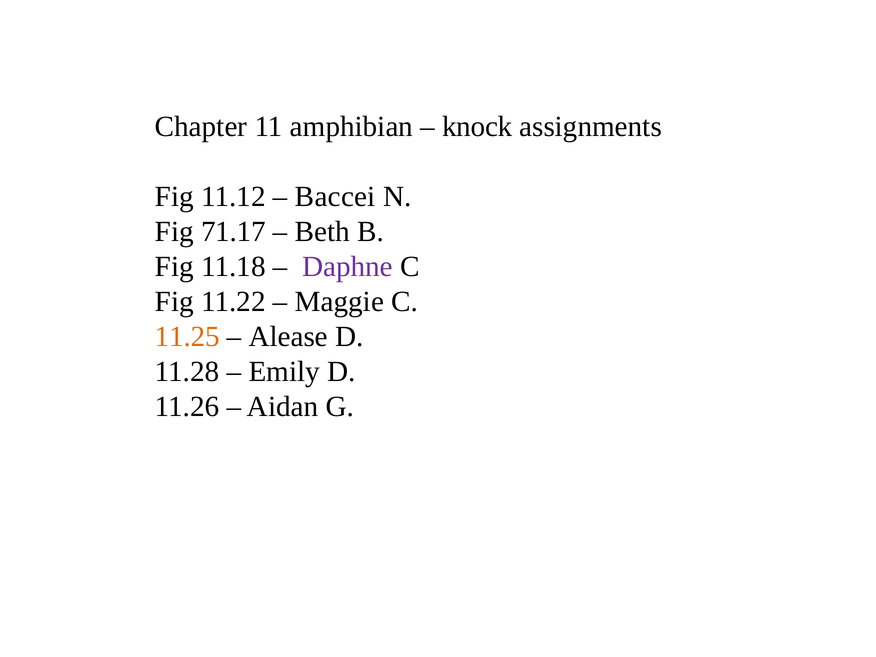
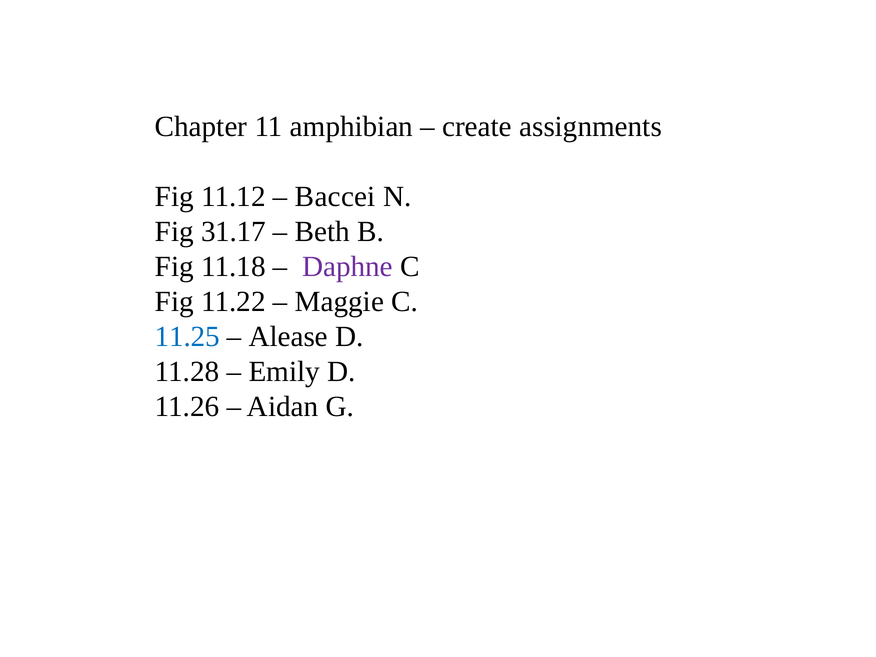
knock: knock -> create
71.17: 71.17 -> 31.17
11.25 colour: orange -> blue
